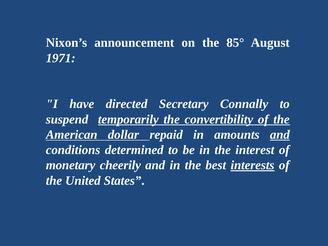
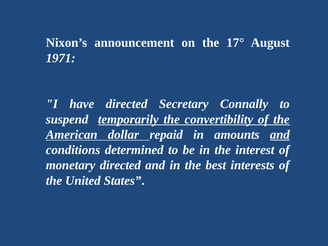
85°: 85° -> 17°
monetary cheerily: cheerily -> directed
interests underline: present -> none
